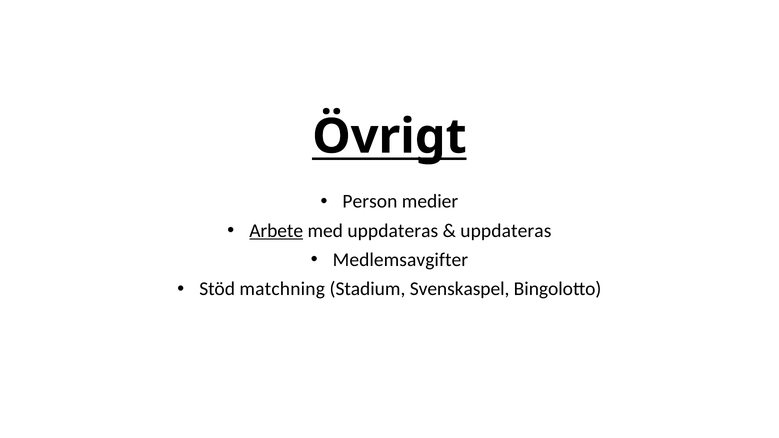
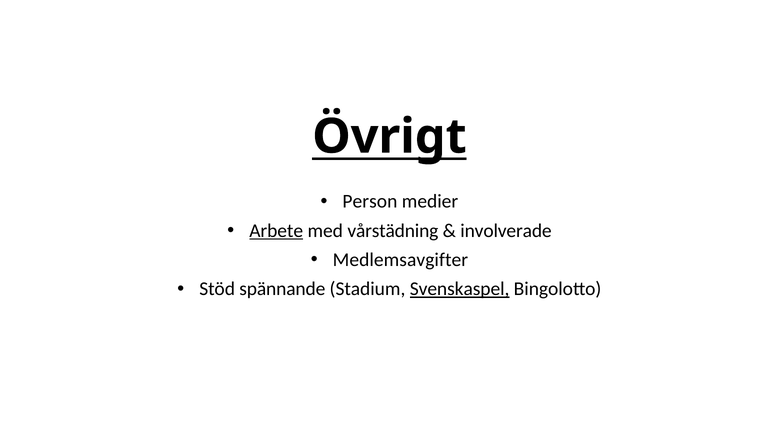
med uppdateras: uppdateras -> vårstädning
uppdateras at (506, 231): uppdateras -> involverade
matchning: matchning -> spännande
Svenskaspel underline: none -> present
